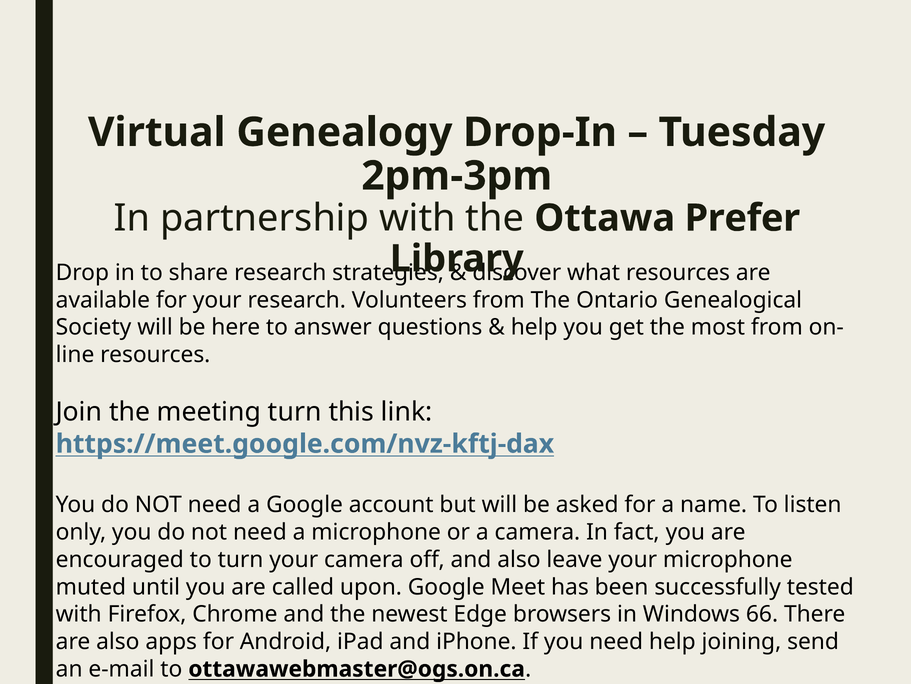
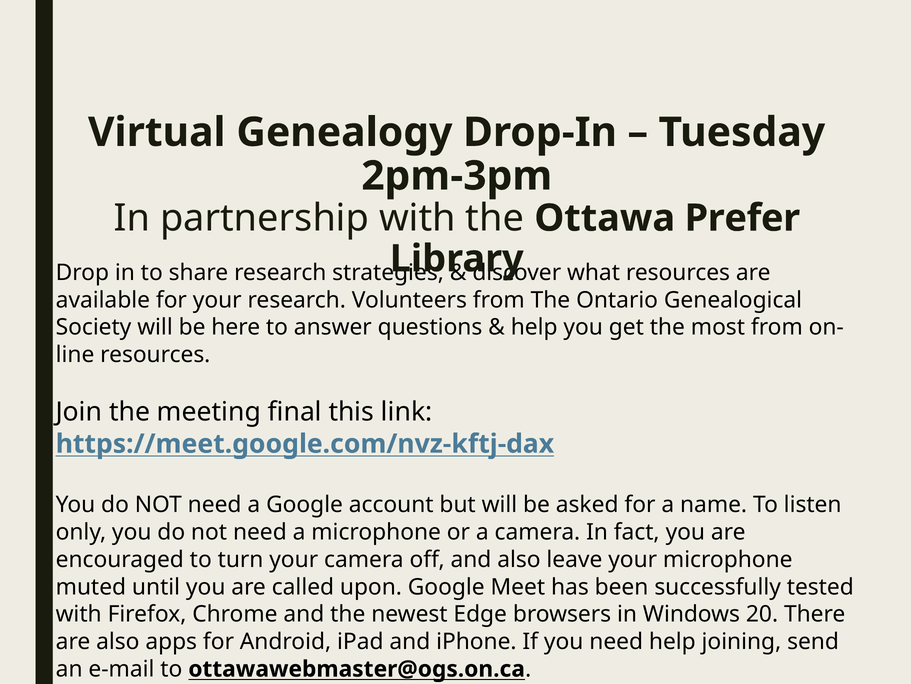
meeting turn: turn -> final
66: 66 -> 20
